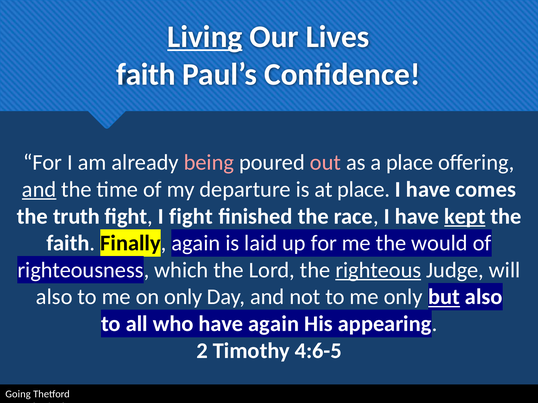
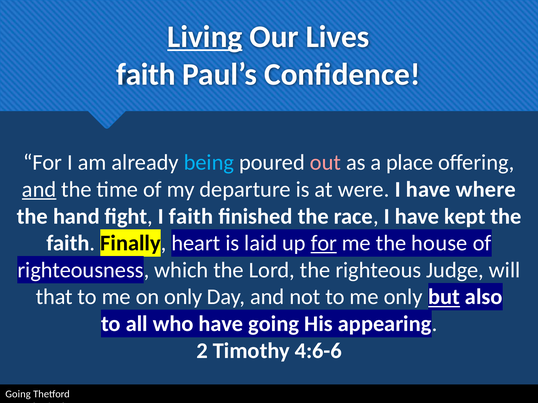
being colour: pink -> light blue
at place: place -> were
comes: comes -> where
truth: truth -> hand
I fight: fight -> faith
kept underline: present -> none
Finally again: again -> heart
for at (324, 243) underline: none -> present
would: would -> house
righteous underline: present -> none
also at (54, 297): also -> that
have again: again -> going
4:6-5: 4:6-5 -> 4:6-6
